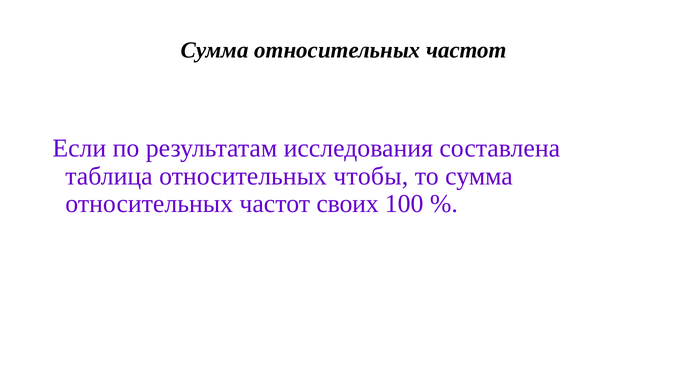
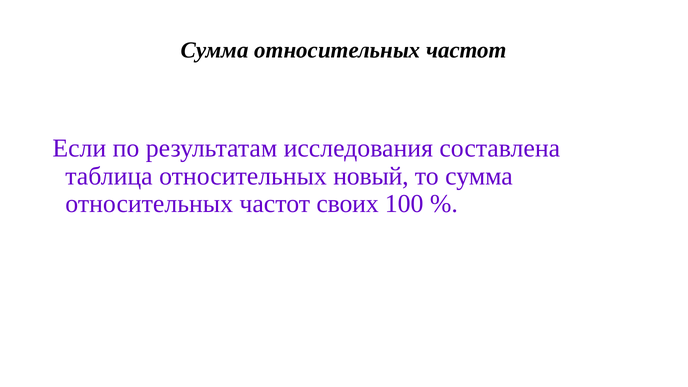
чтобы: чтобы -> новый
